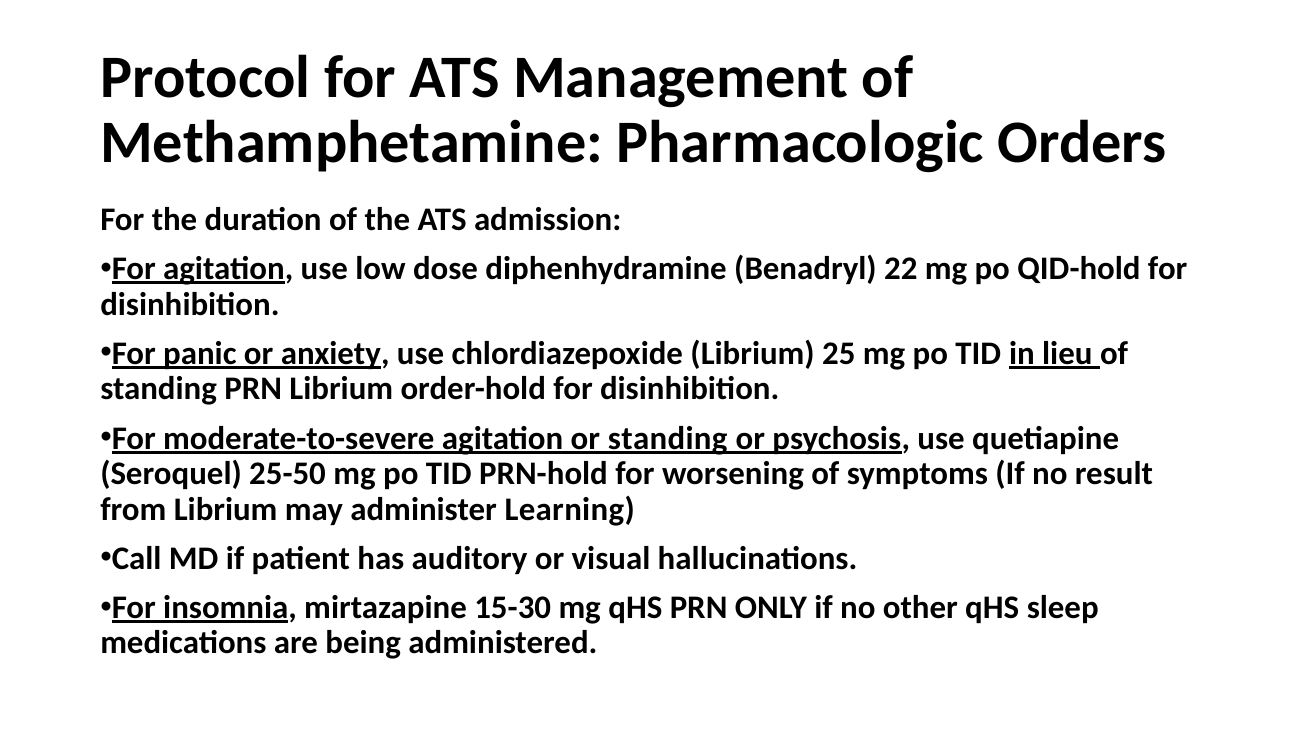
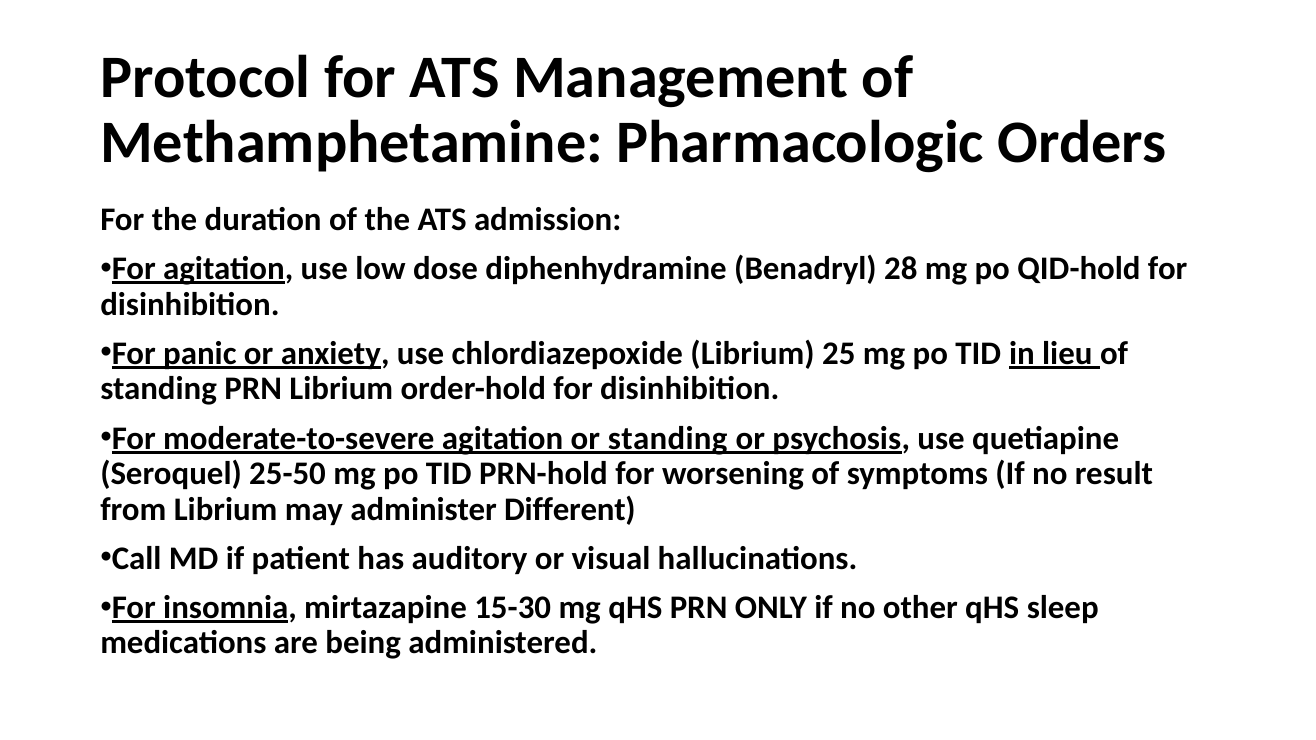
22: 22 -> 28
Learning: Learning -> Different
